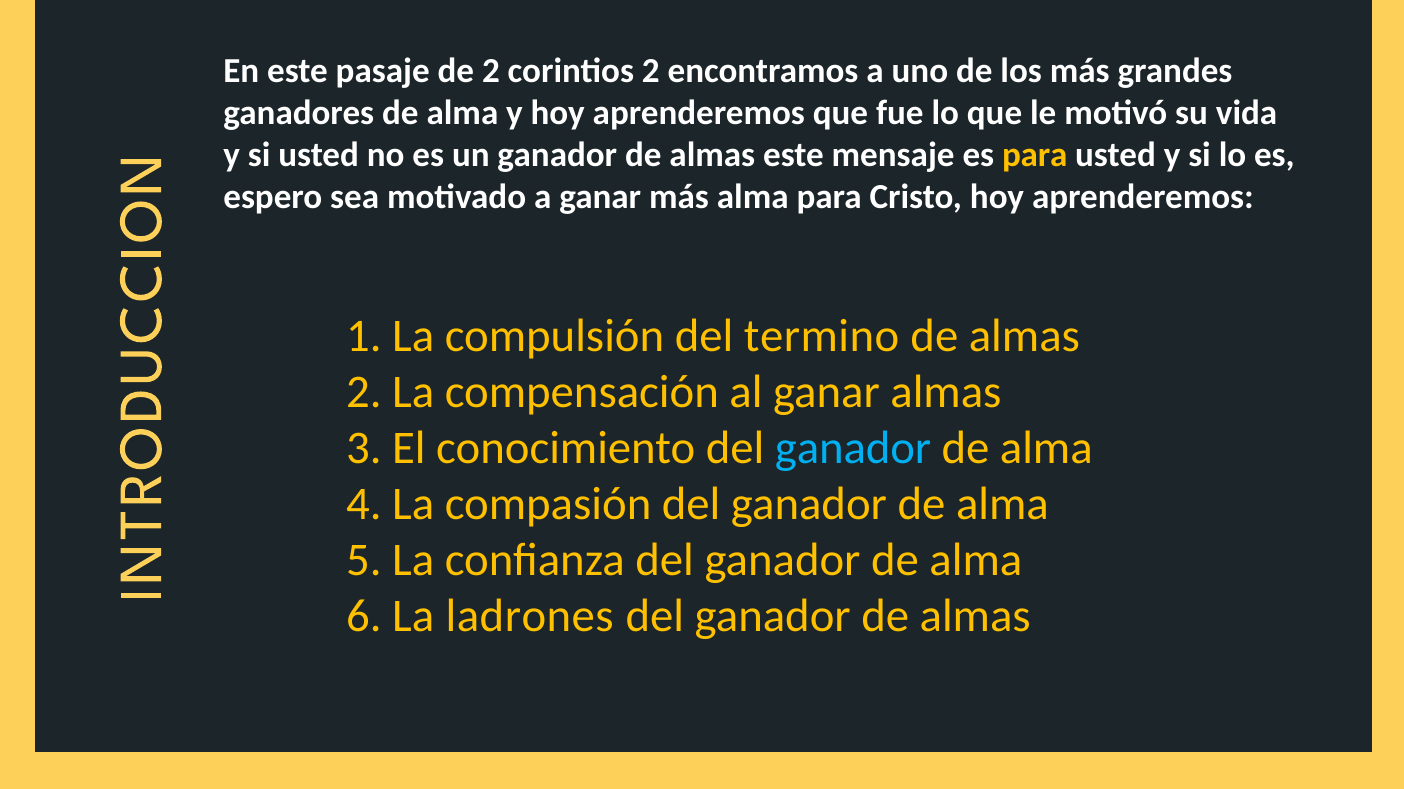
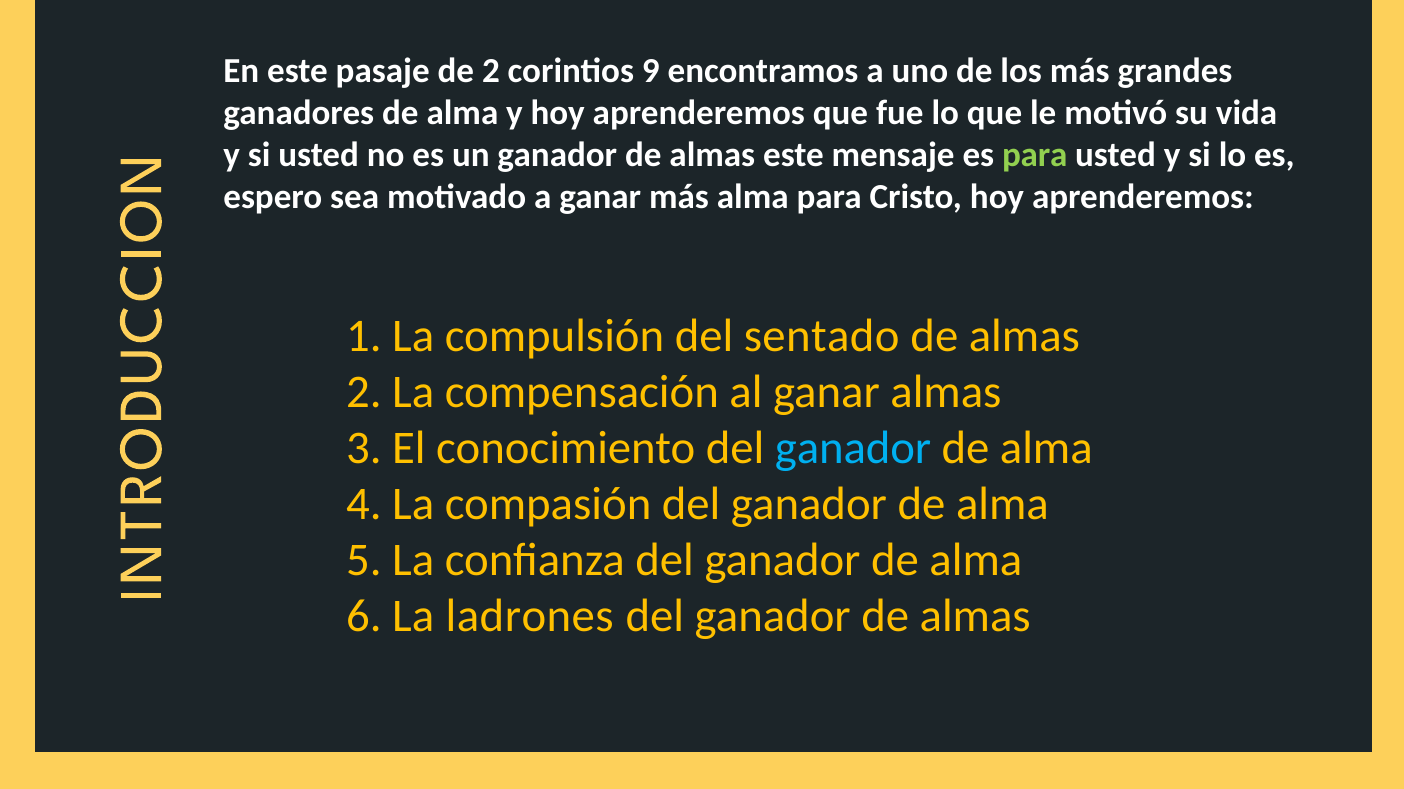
corintios 2: 2 -> 9
para at (1035, 155) colour: yellow -> light green
termino: termino -> sentado
